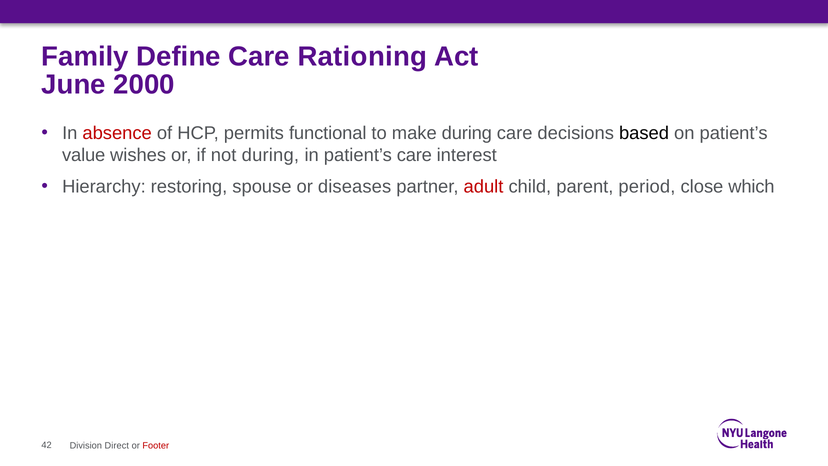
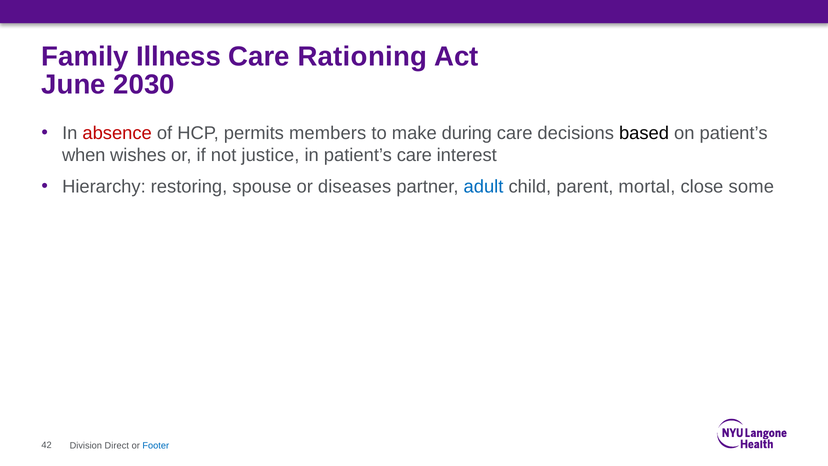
Define: Define -> Illness
2000: 2000 -> 2030
functional: functional -> members
value: value -> when
not during: during -> justice
adult colour: red -> blue
period: period -> mortal
which: which -> some
Footer colour: red -> blue
